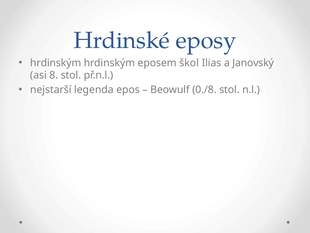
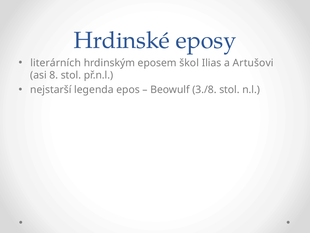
hrdinským at (56, 63): hrdinským -> literárních
Janovský: Janovský -> Artušovi
0./8: 0./8 -> 3./8
